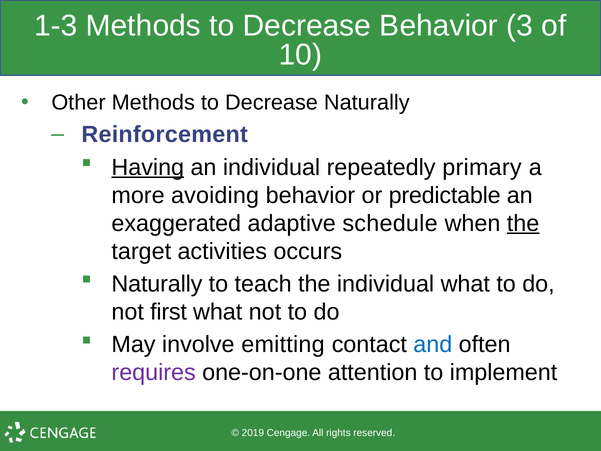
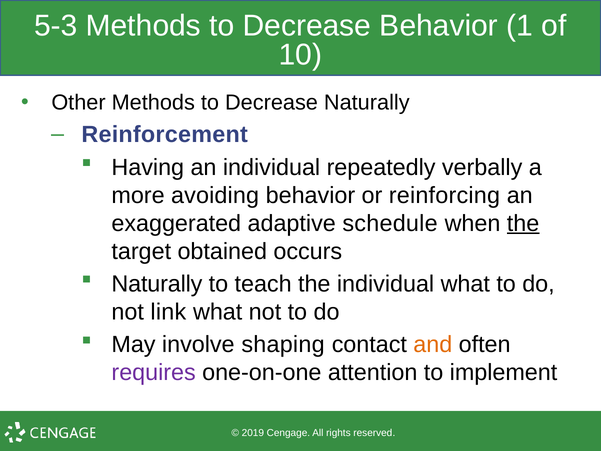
1-3: 1-3 -> 5-3
3: 3 -> 1
Having underline: present -> none
primary: primary -> verbally
predictable: predictable -> reinforcing
activities: activities -> obtained
first: first -> link
emitting: emitting -> shaping
and colour: blue -> orange
